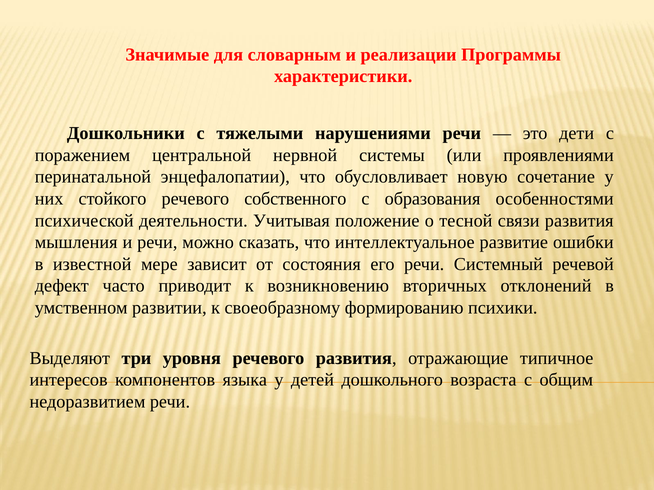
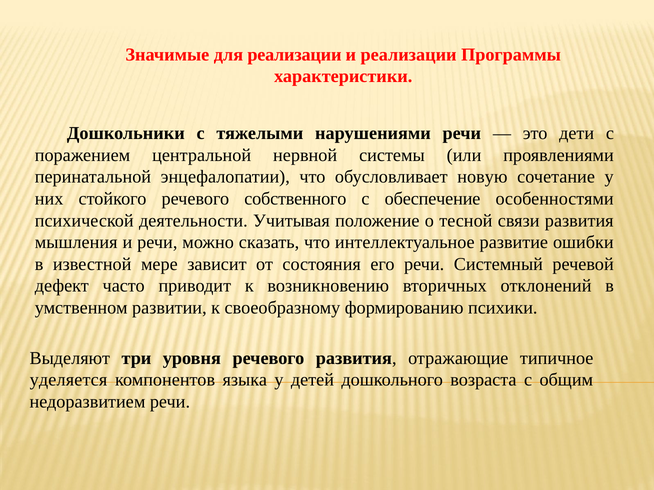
для словарным: словарным -> реализации
образования: образования -> обеспечение
интересов: интересов -> уделяется
